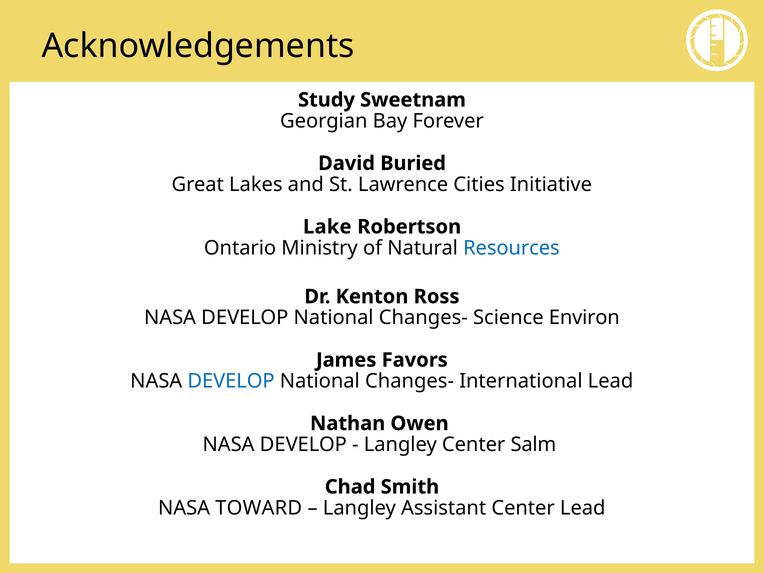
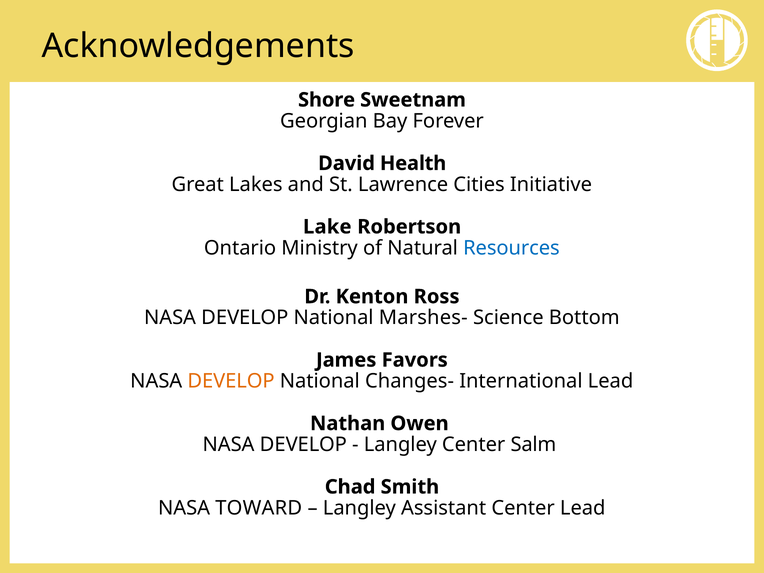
Study: Study -> Shore
Buried: Buried -> Health
Changes- at (423, 318): Changes- -> Marshes-
Environ: Environ -> Bottom
DEVELOP at (231, 381) colour: blue -> orange
